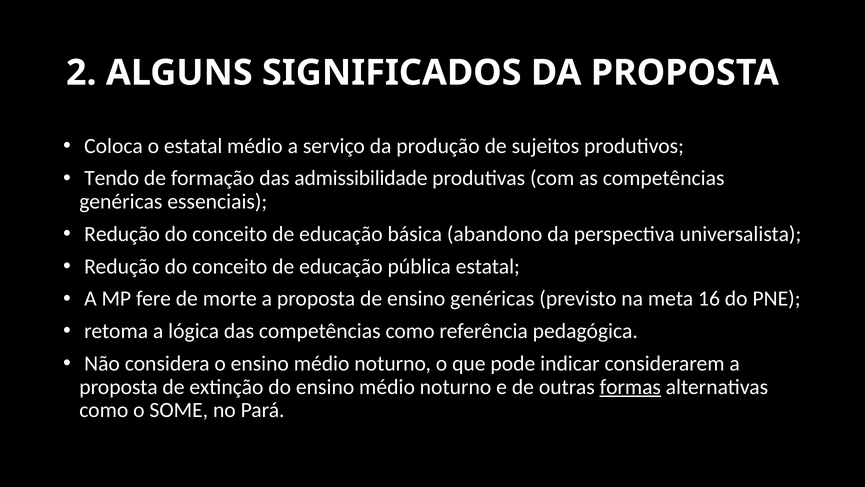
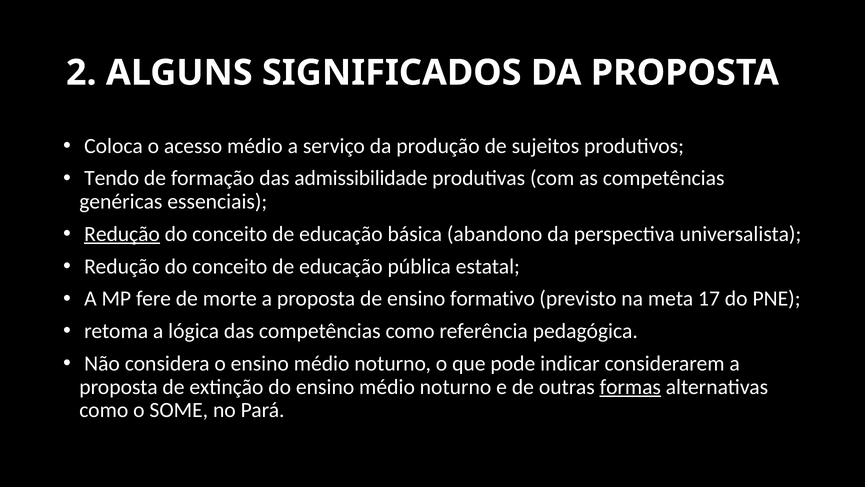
o estatal: estatal -> acesso
Redução at (122, 234) underline: none -> present
ensino genéricas: genéricas -> formativo
16: 16 -> 17
